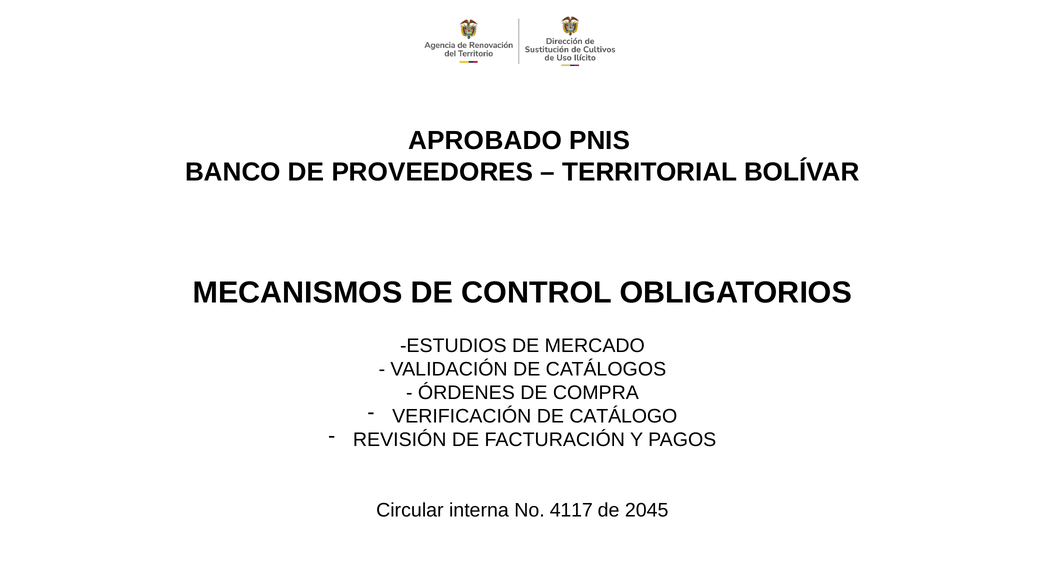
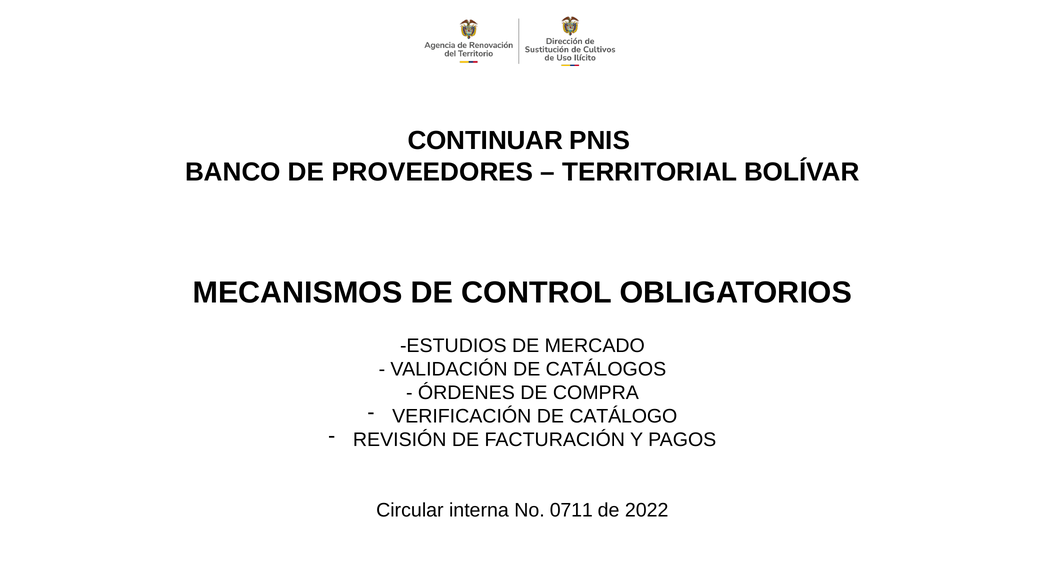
APROBADO: APROBADO -> CONTINUAR
4117: 4117 -> 0711
2045: 2045 -> 2022
